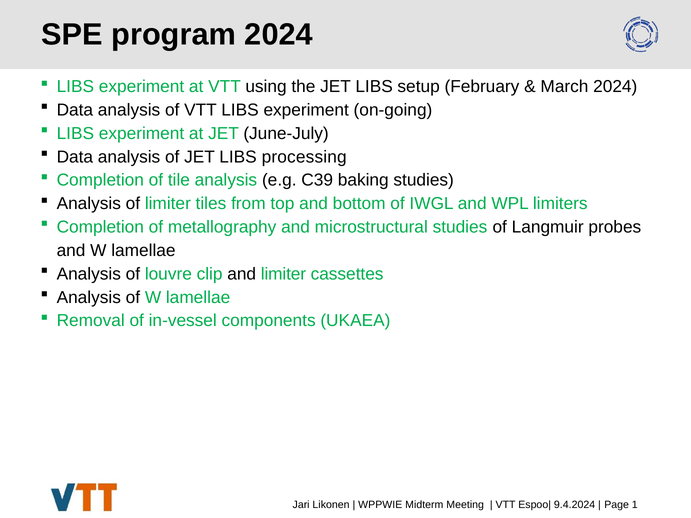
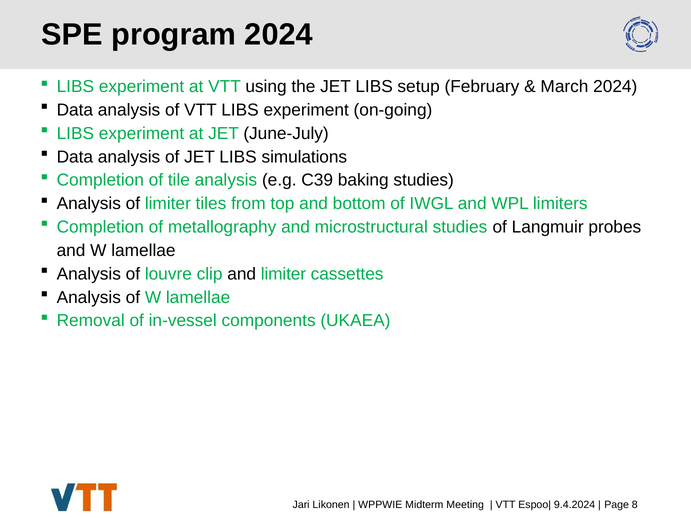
processing: processing -> simulations
1: 1 -> 8
